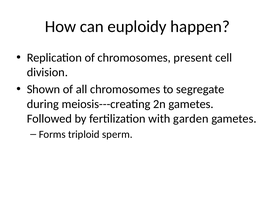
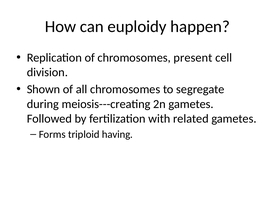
garden: garden -> related
sperm: sperm -> having
